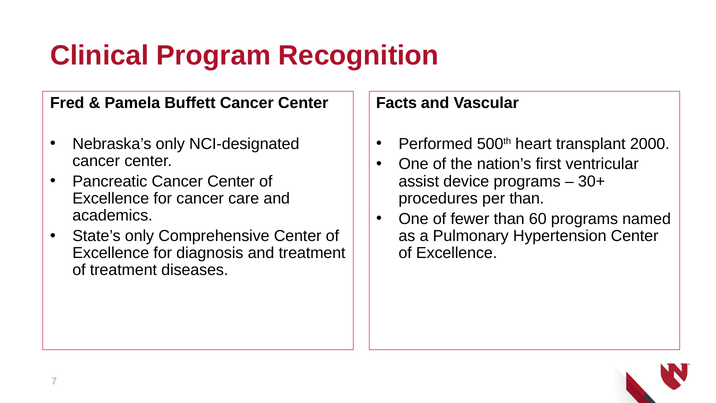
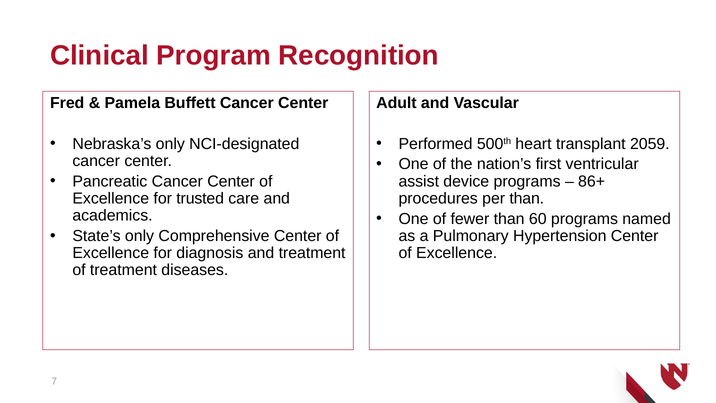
Facts: Facts -> Adult
2000: 2000 -> 2059
30+: 30+ -> 86+
for cancer: cancer -> trusted
